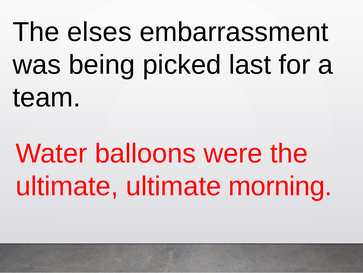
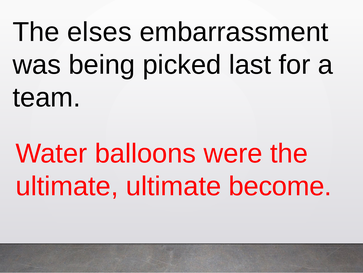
morning: morning -> become
